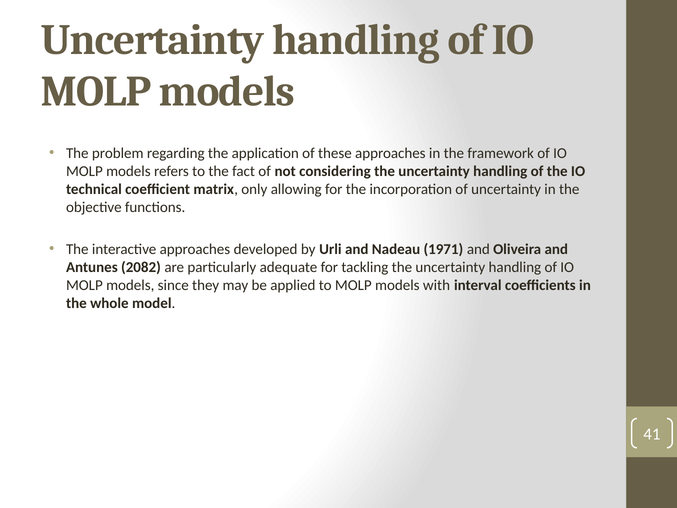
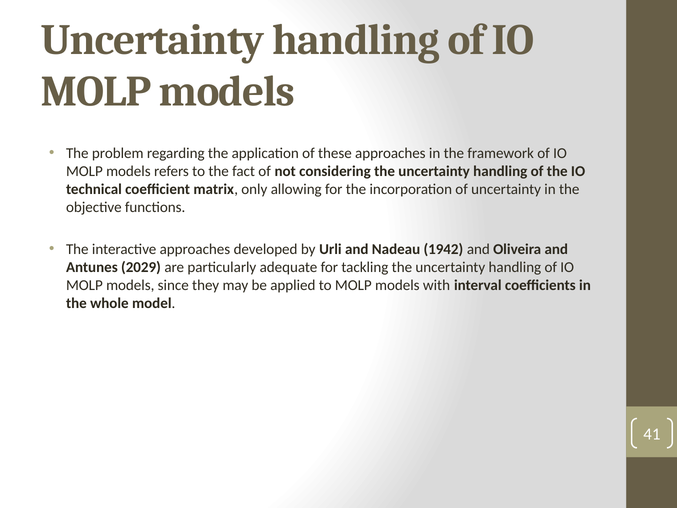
1971: 1971 -> 1942
2082: 2082 -> 2029
